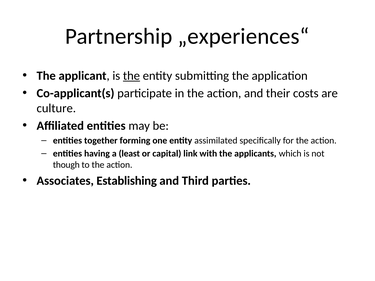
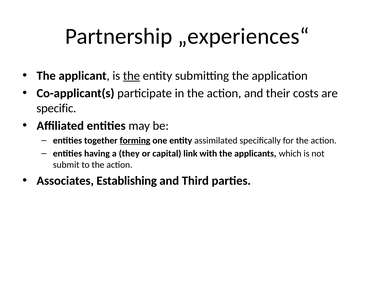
culture: culture -> specific
forming underline: none -> present
least: least -> they
though: though -> submit
